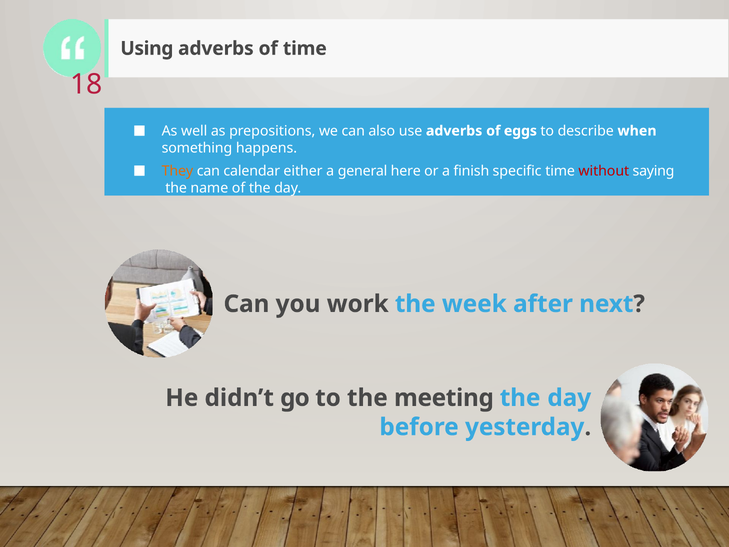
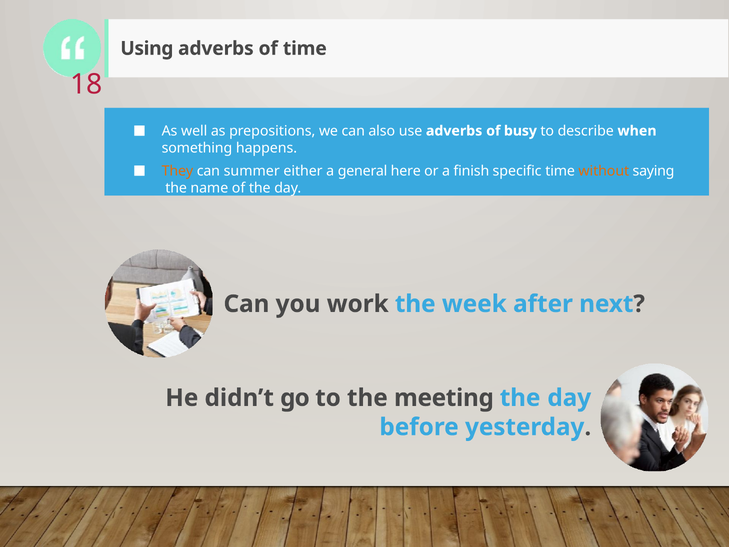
eggs: eggs -> busy
calendar: calendar -> summer
without colour: red -> orange
